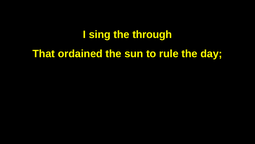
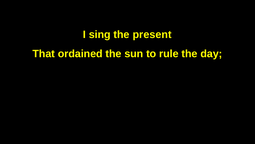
through: through -> present
